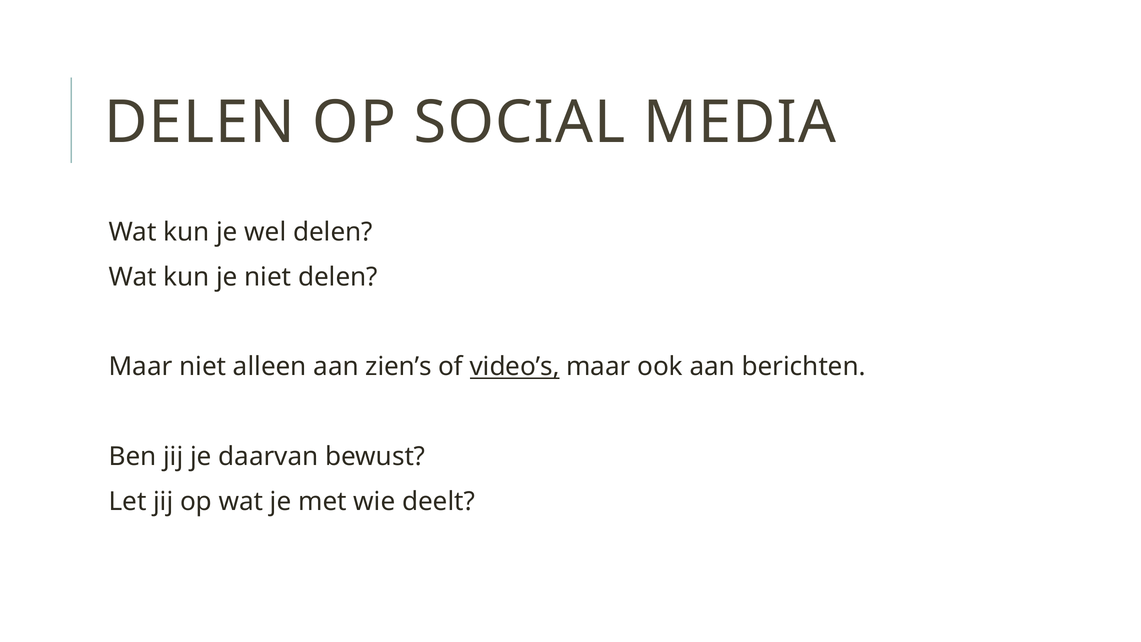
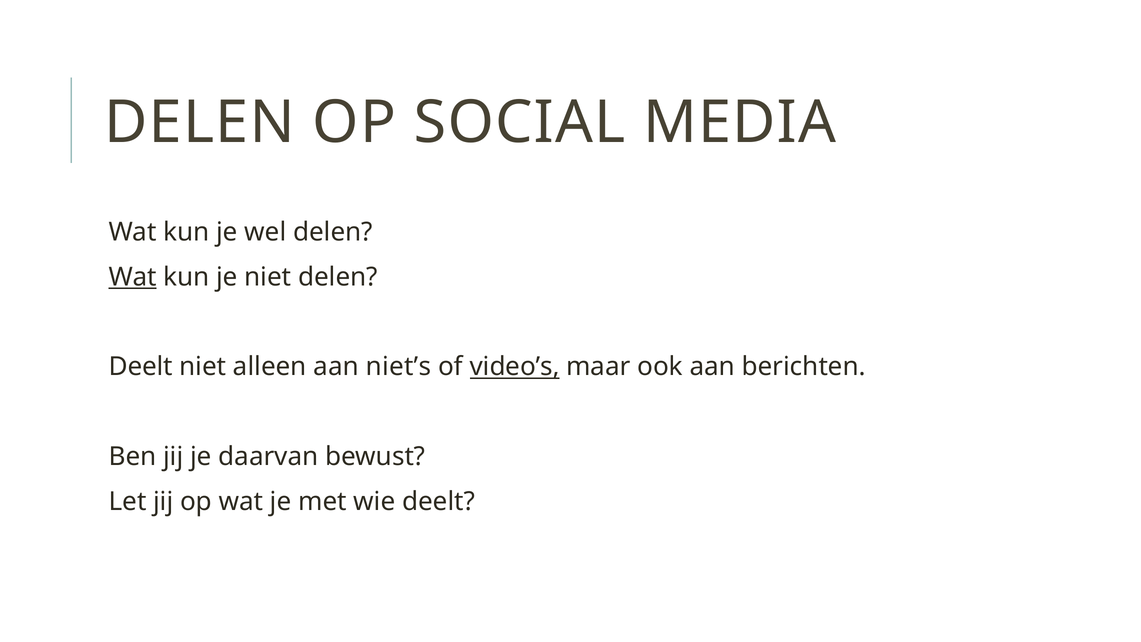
Wat at (133, 277) underline: none -> present
Maar at (141, 367): Maar -> Deelt
zien’s: zien’s -> niet’s
